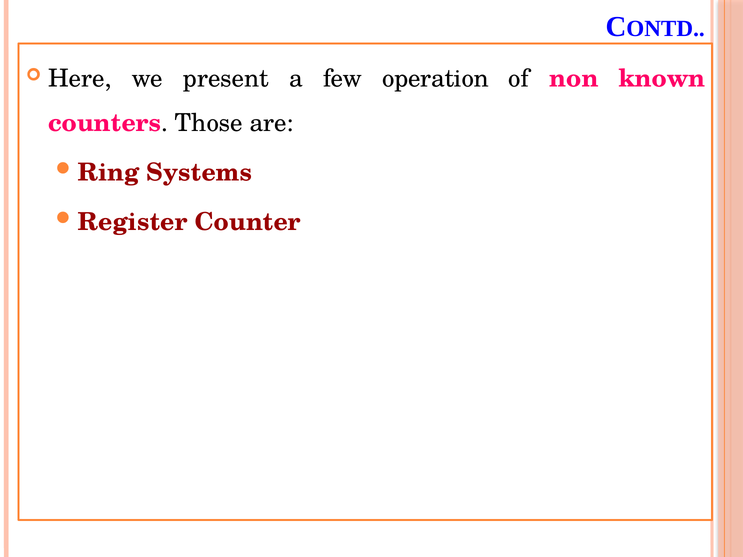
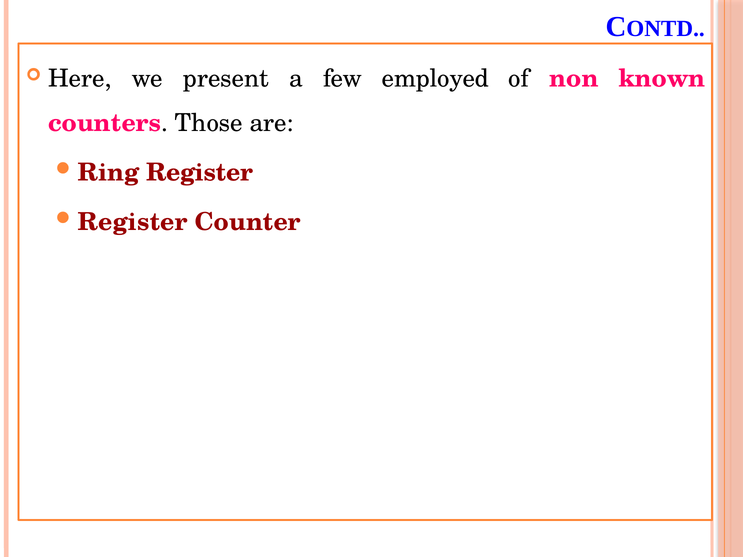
operation: operation -> employed
Ring Systems: Systems -> Register
